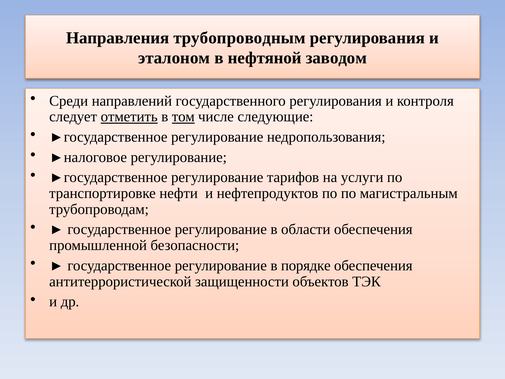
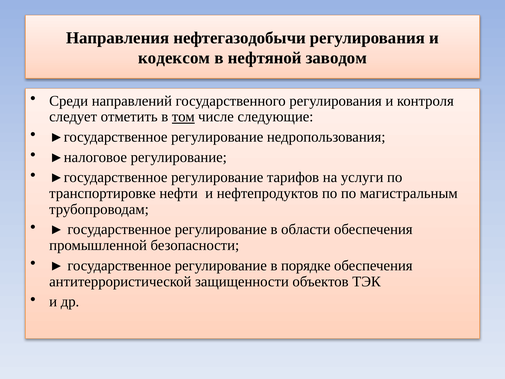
трубопроводным: трубопроводным -> нефтегазодобычи
эталоном: эталоном -> кодексом
отметить underline: present -> none
